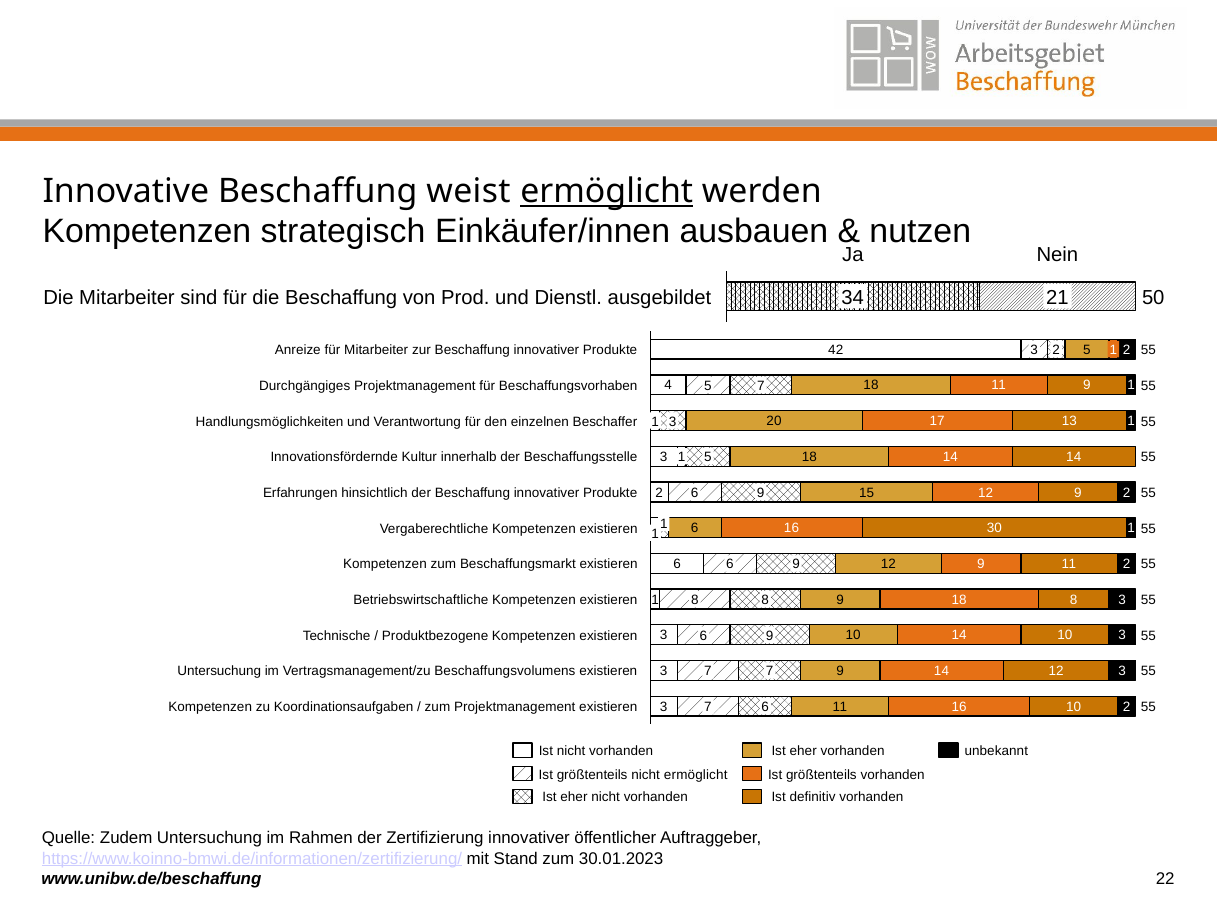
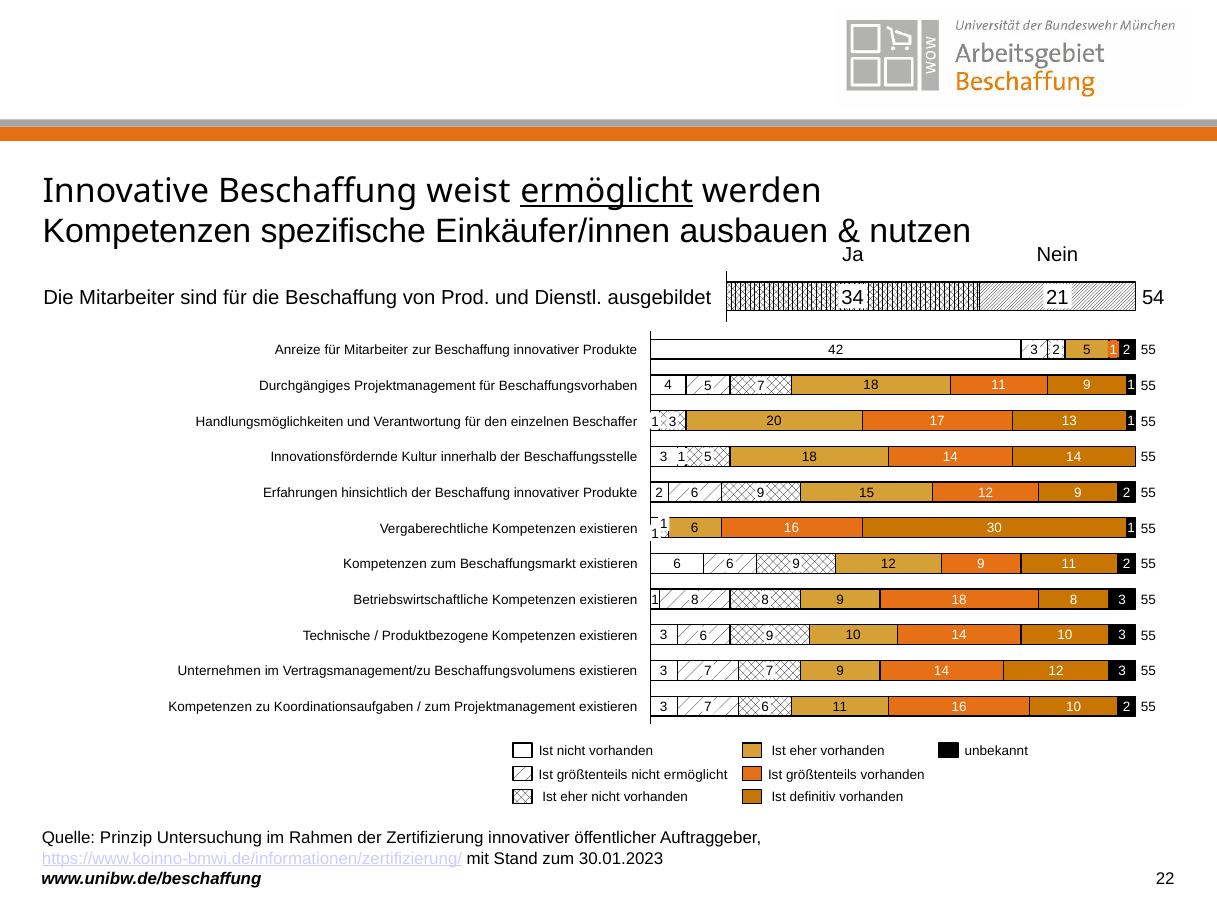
strategisch: strategisch -> spezifische
50: 50 -> 54
Untersuchung at (219, 672): Untersuchung -> Unternehmen
Zudem: Zudem -> Prinzip
